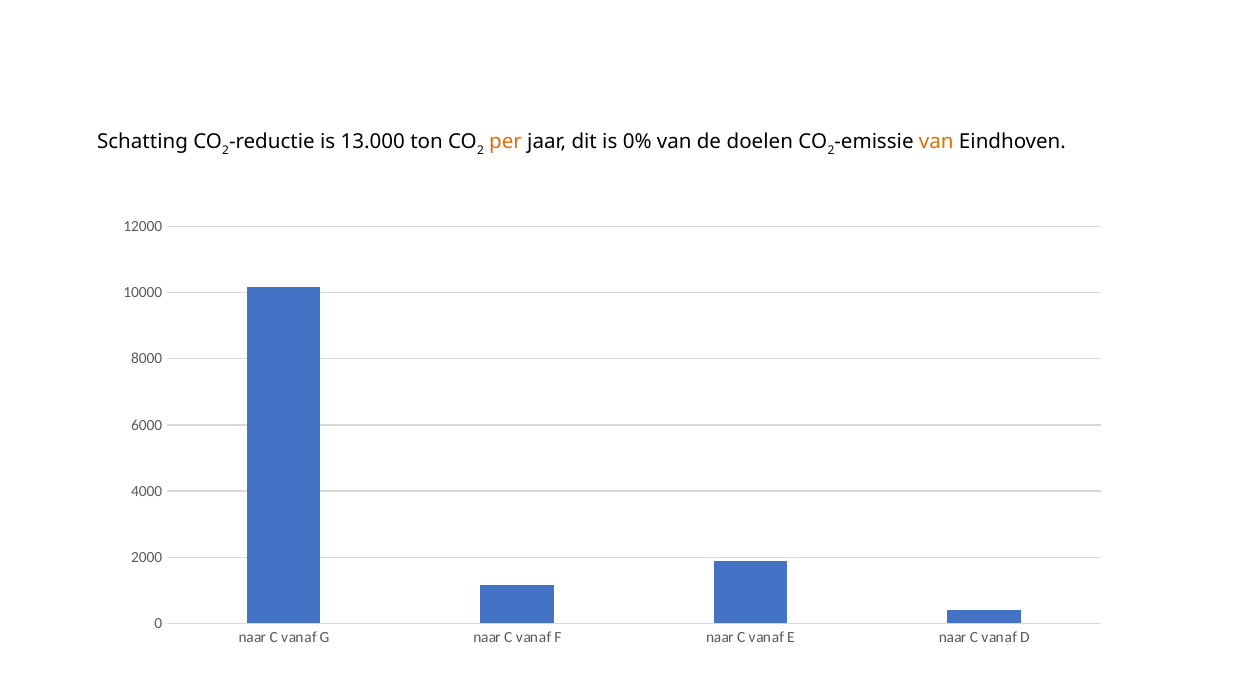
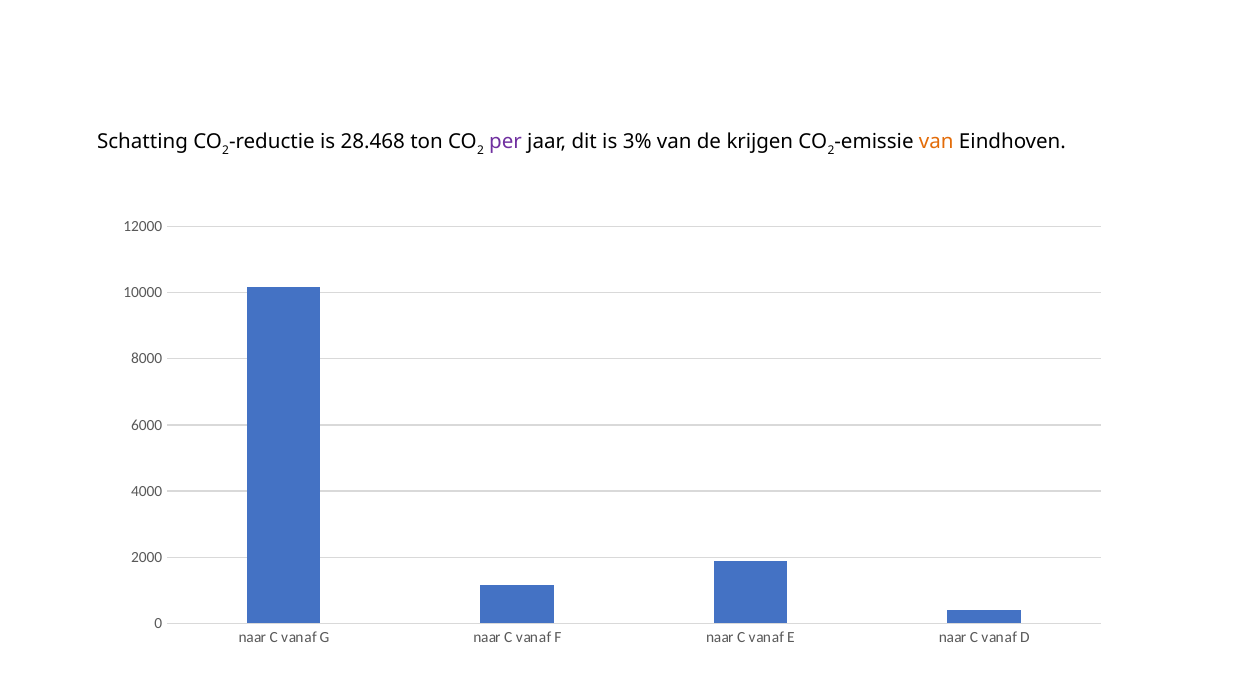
13.000: 13.000 -> 28.468
per colour: orange -> purple
0%: 0% -> 3%
doelen: doelen -> krijgen
